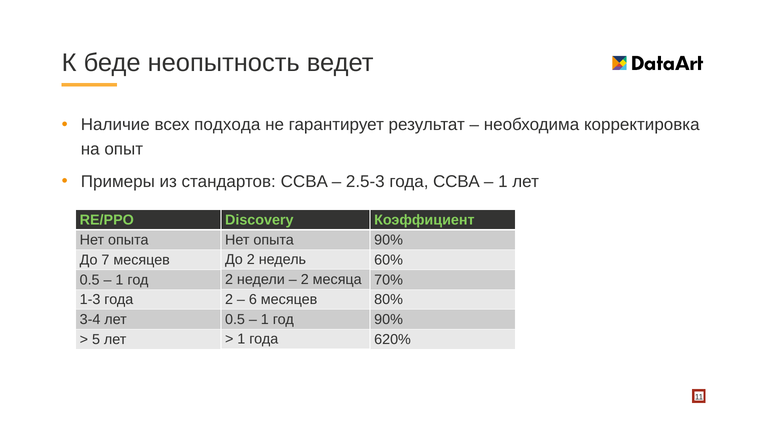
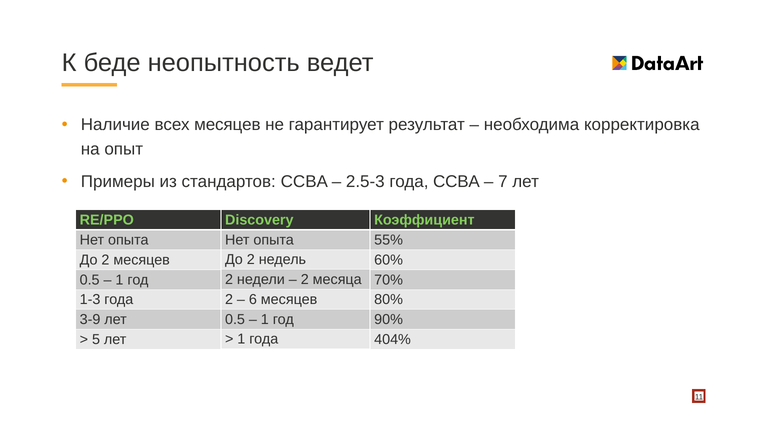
всех подхода: подхода -> месяцев
1 at (503, 182): 1 -> 7
опыта 90%: 90% -> 55%
7 at (105, 260): 7 -> 2
3-4: 3-4 -> 3-9
620%: 620% -> 404%
